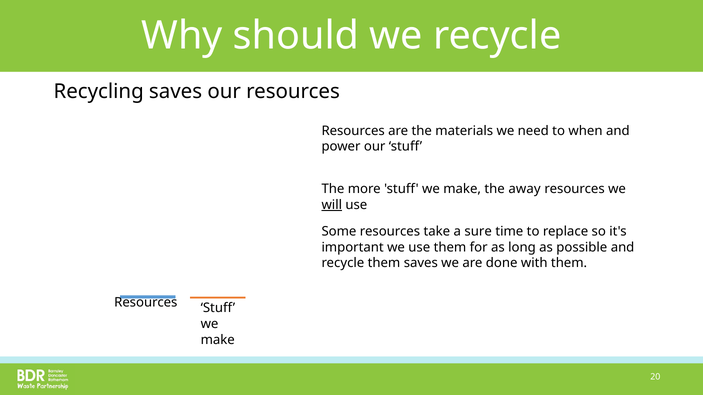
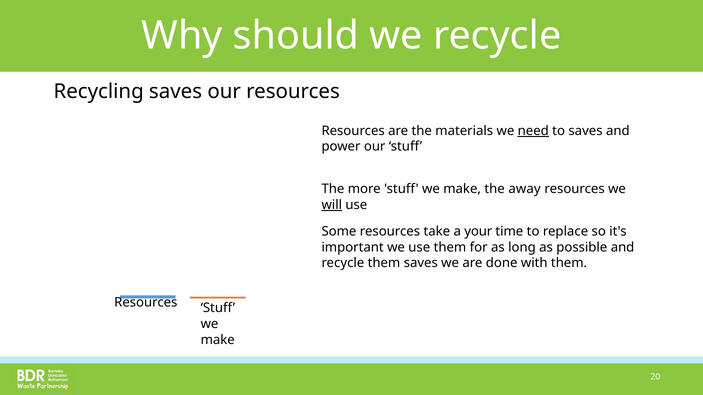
need underline: none -> present
to when: when -> saves
sure: sure -> your
